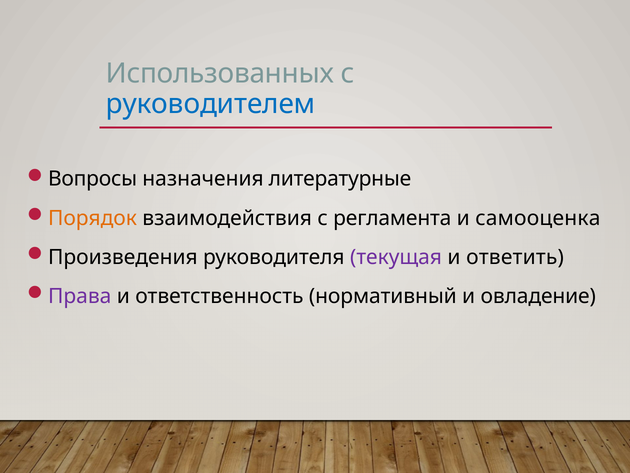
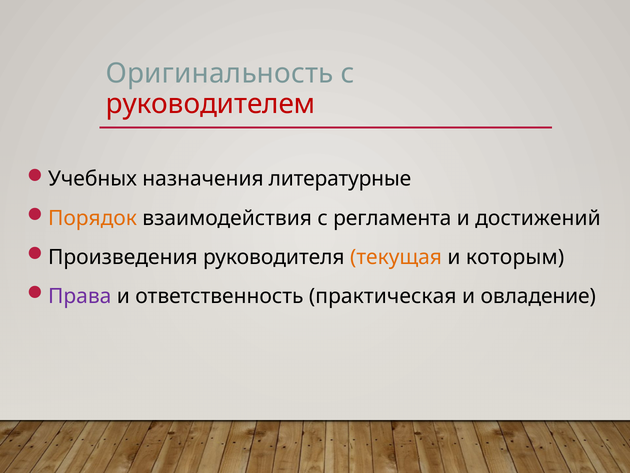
Использованных: Использованных -> Оригинальность
руководителем colour: blue -> red
Вопросы: Вопросы -> Учебных
самооценка: самооценка -> достижений
текущая colour: purple -> orange
ответить: ответить -> которым
нормативный: нормативный -> практическая
